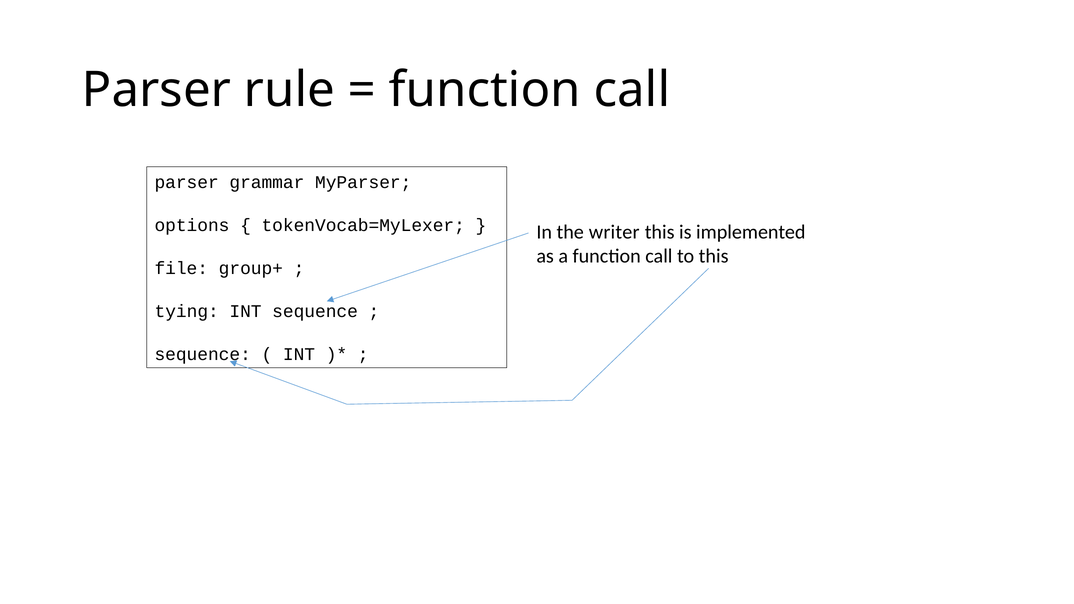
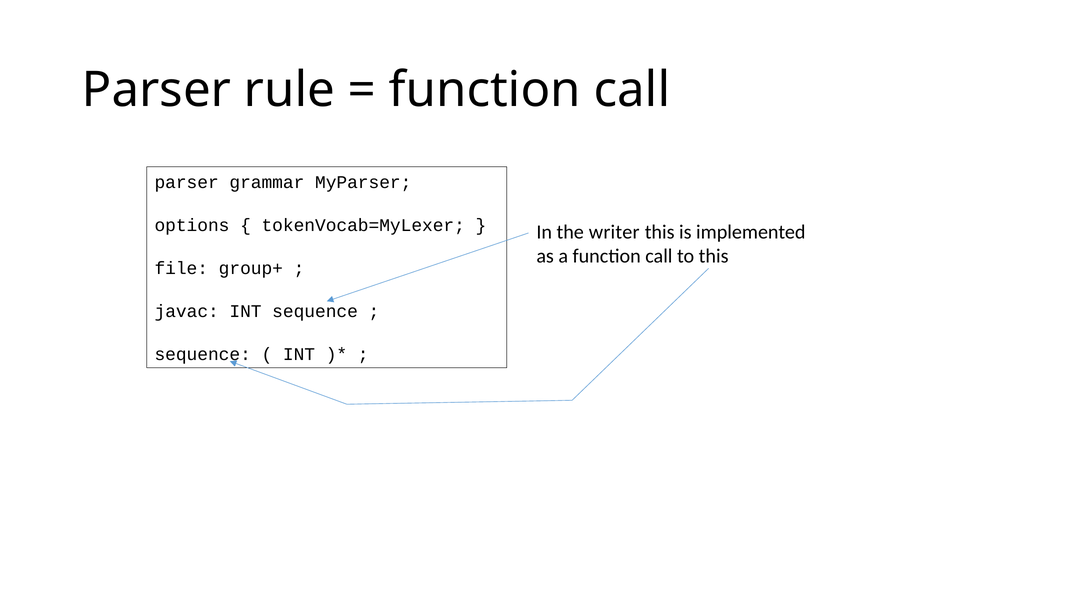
tying: tying -> javac
